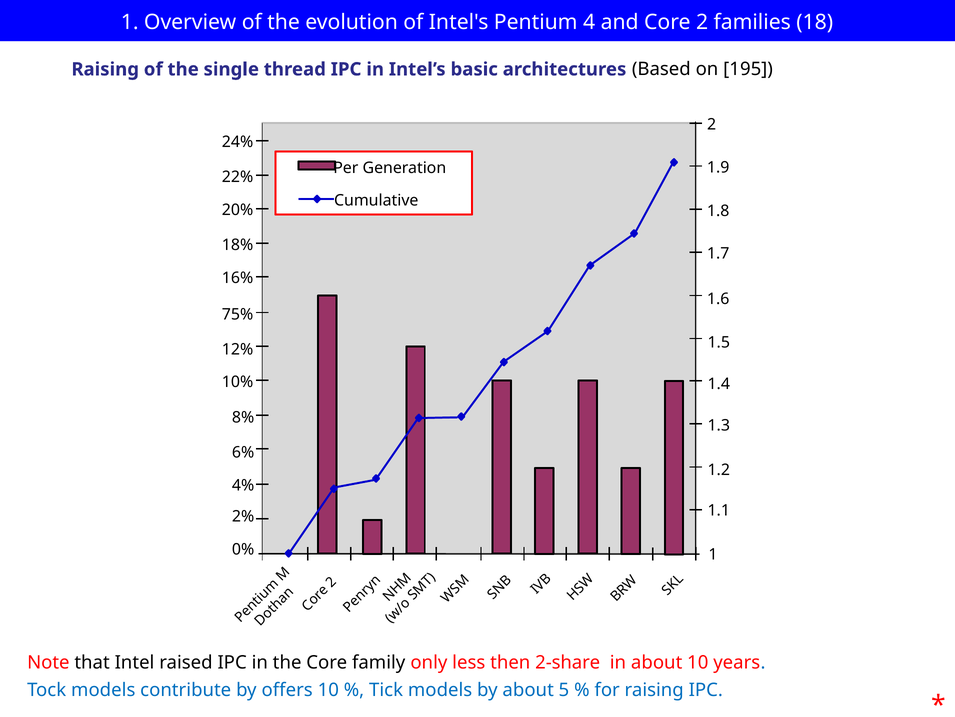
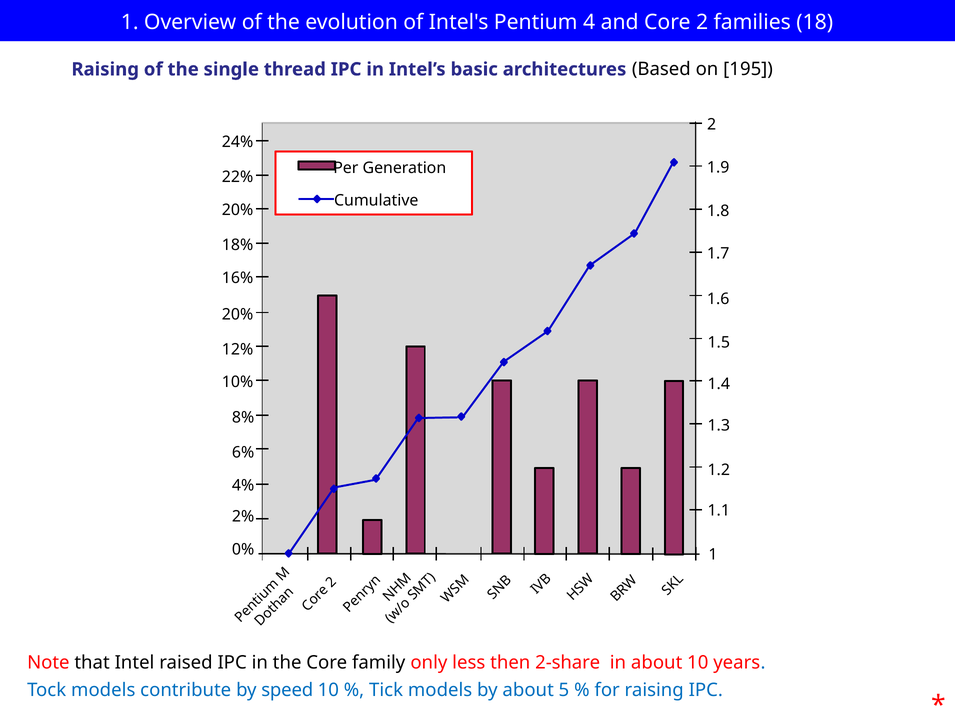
75% at (238, 314): 75% -> 20%
offers: offers -> speed
